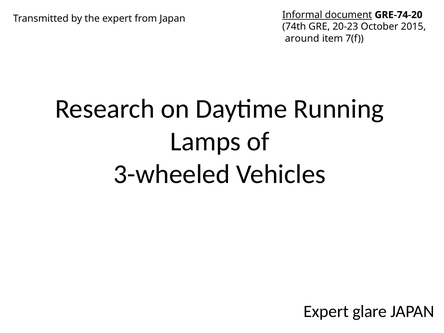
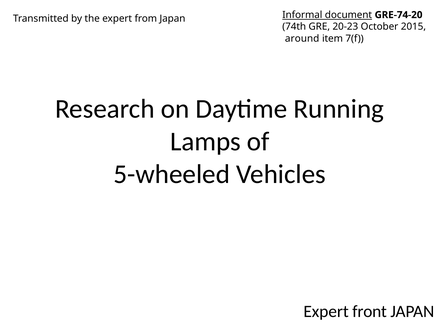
3-wheeled: 3-wheeled -> 5-wheeled
glare: glare -> front
